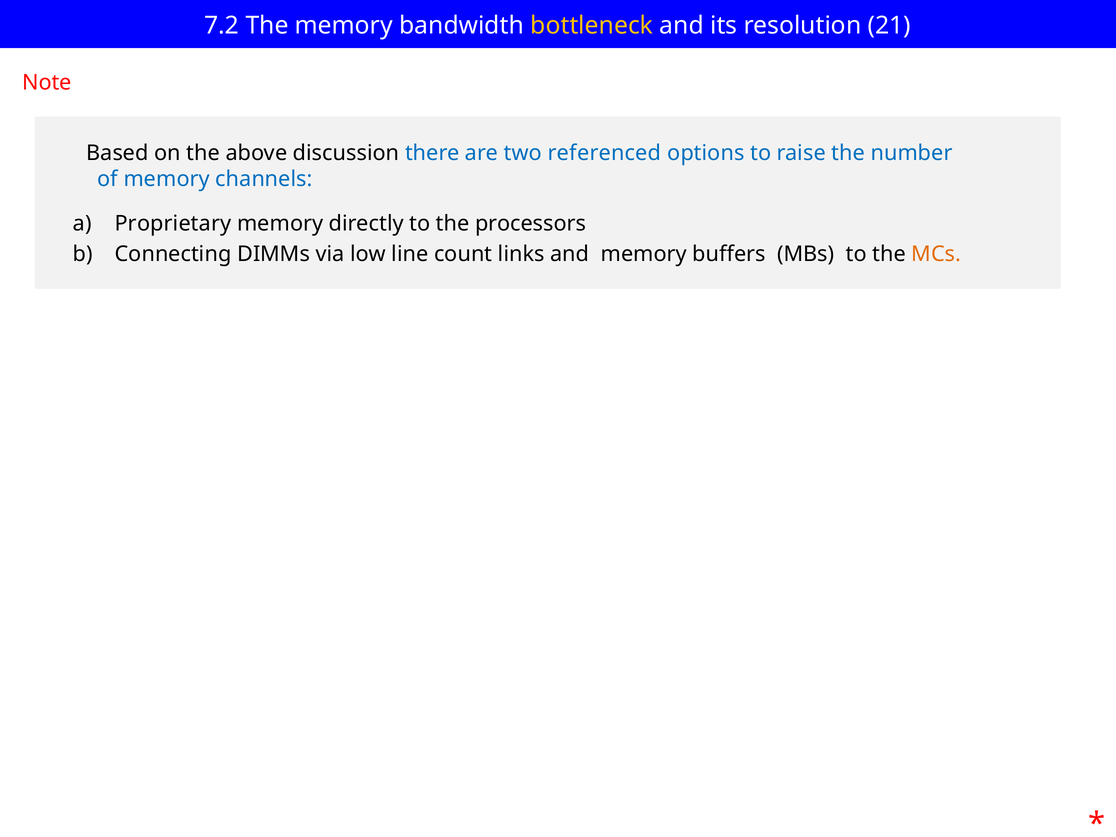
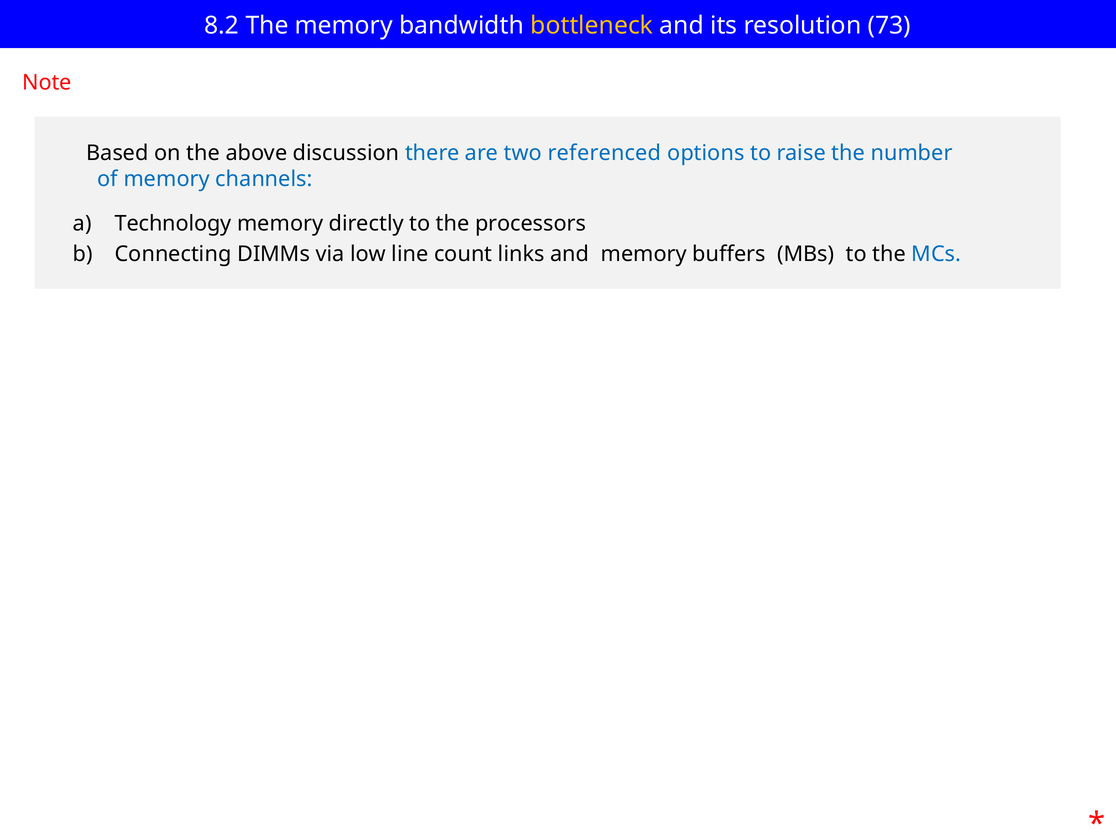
7.2: 7.2 -> 8.2
21: 21 -> 73
Proprietary: Proprietary -> Technology
MCs colour: orange -> blue
